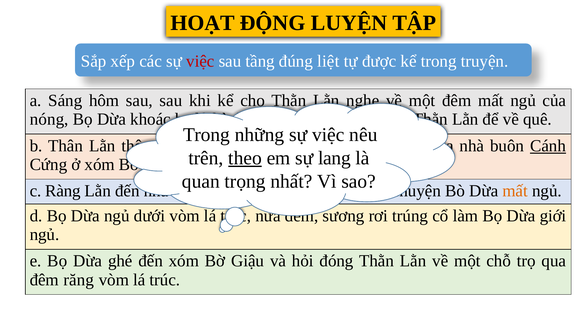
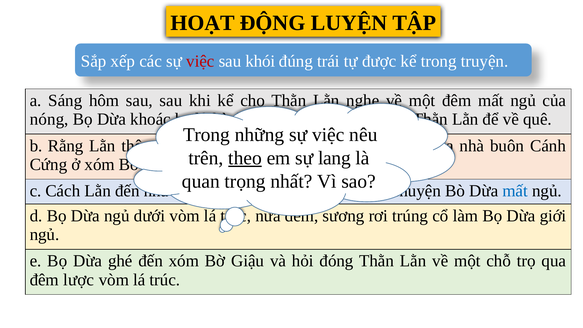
tầng: tầng -> khói
liệt: liệt -> trái
Thân: Thân -> Rằng
Cánh underline: present -> none
Ràng: Ràng -> Cách
mất at (515, 191) colour: orange -> blue
răng: răng -> lược
